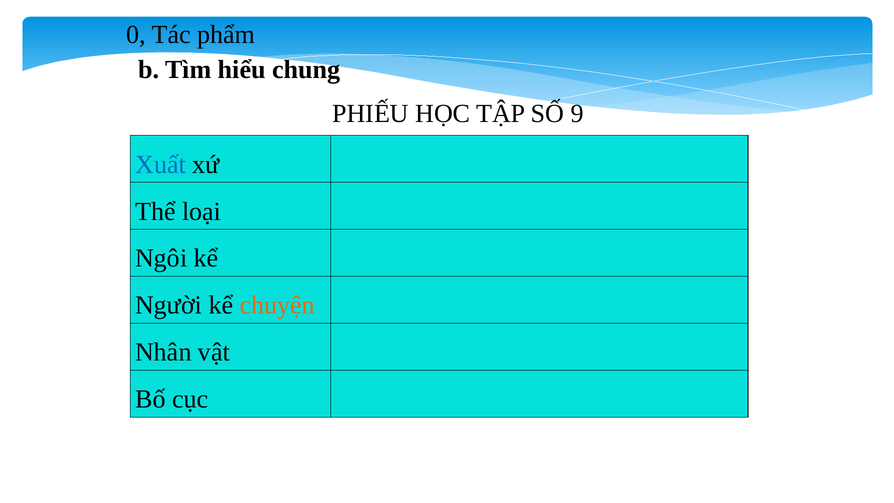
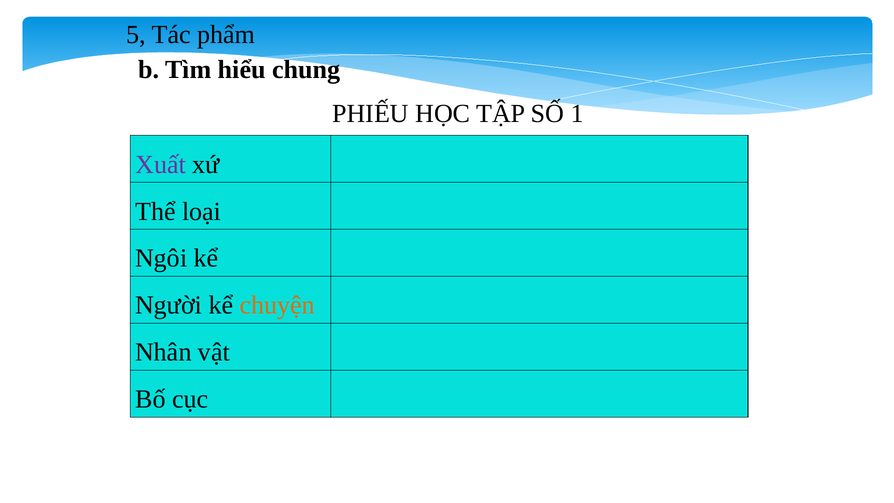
0: 0 -> 5
9: 9 -> 1
Xuất colour: blue -> purple
